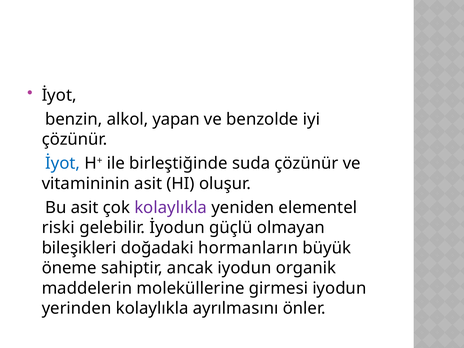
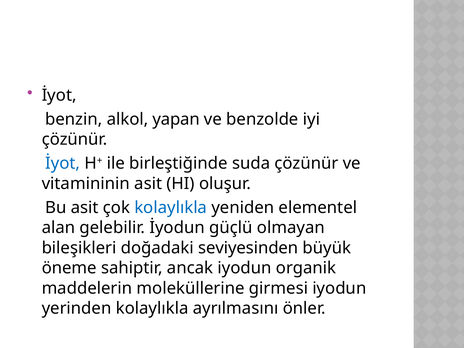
kolaylıkla at (171, 208) colour: purple -> blue
riski: riski -> alan
hormanların: hormanların -> seviyesinden
